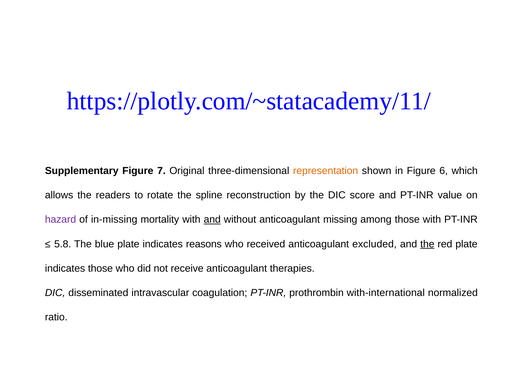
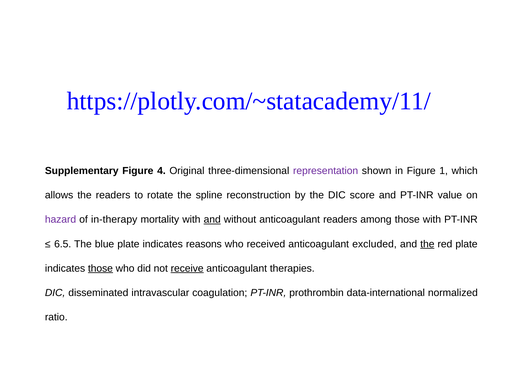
7: 7 -> 4
representation colour: orange -> purple
6: 6 -> 1
in-missing: in-missing -> in-therapy
anticoagulant missing: missing -> readers
5.8: 5.8 -> 6.5
those at (100, 269) underline: none -> present
receive underline: none -> present
with-international: with-international -> data-international
